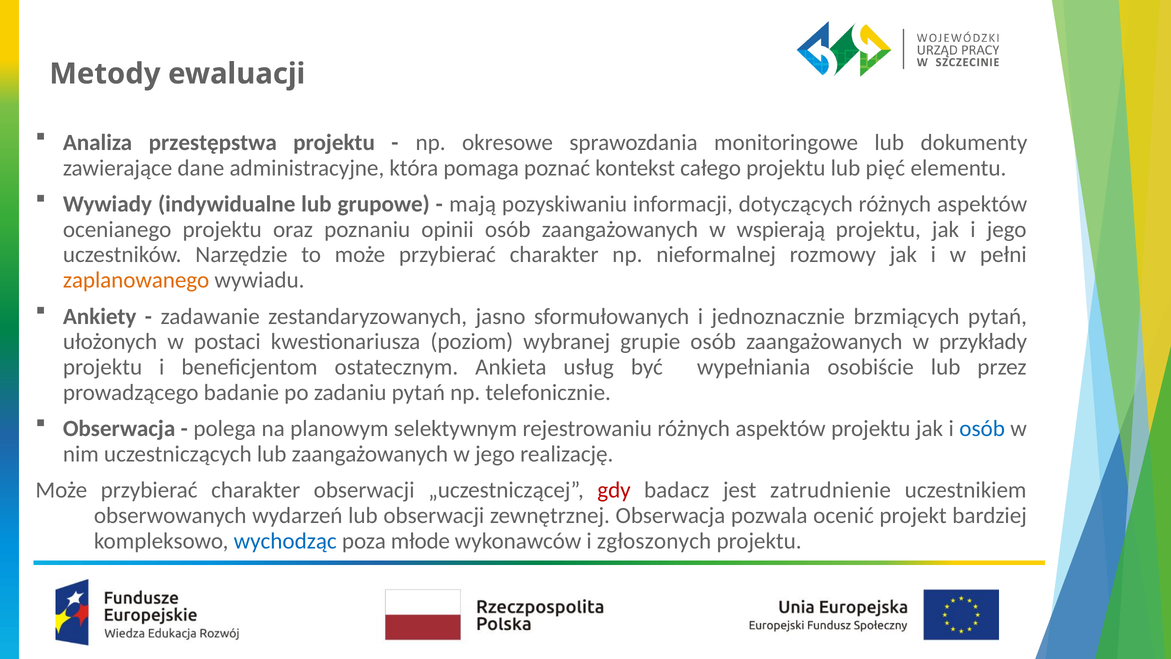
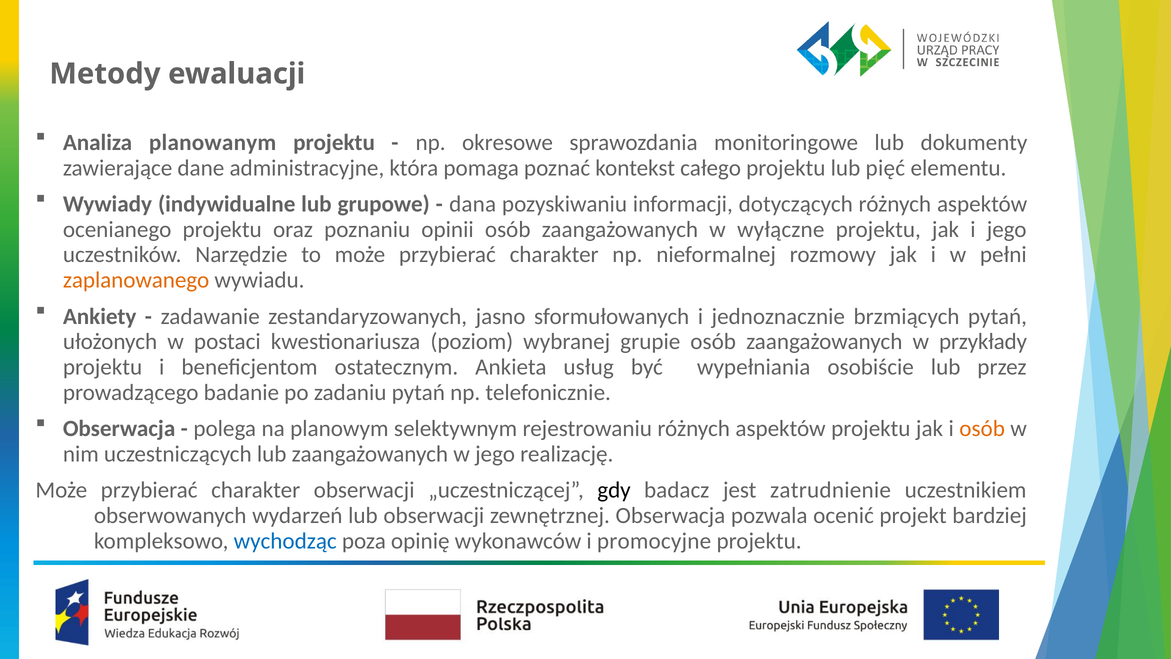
przestępstwa: przestępstwa -> planowanym
mają: mają -> dana
wspierają: wspierają -> wyłączne
osób at (982, 428) colour: blue -> orange
gdy colour: red -> black
młode: młode -> opinię
zgłoszonych: zgłoszonych -> promocyjne
